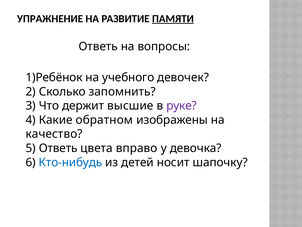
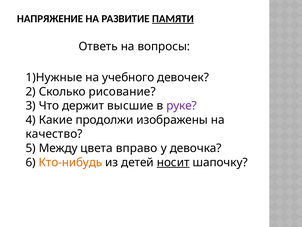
УПРАЖНЕНИЕ: УПРАЖНЕНИЕ -> НАПРЯЖЕНИЕ
1)Ребёнок: 1)Ребёнок -> 1)Нужные
запомнить: запомнить -> рисование
обратном: обратном -> продолжи
5 Ответь: Ответь -> Между
Кто-нибудь colour: blue -> orange
носит underline: none -> present
